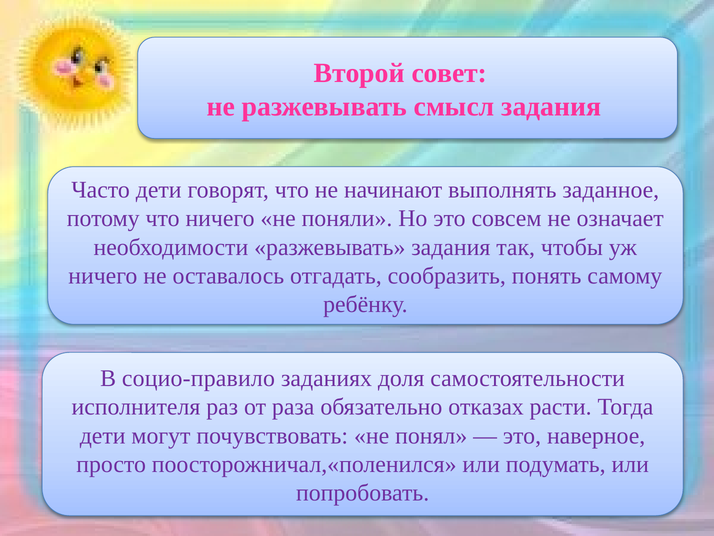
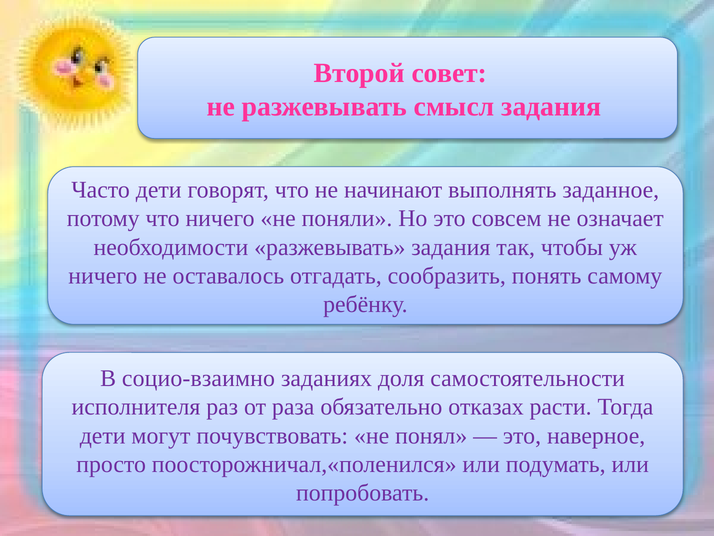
социо-правило: социо-правило -> социо-взаимно
